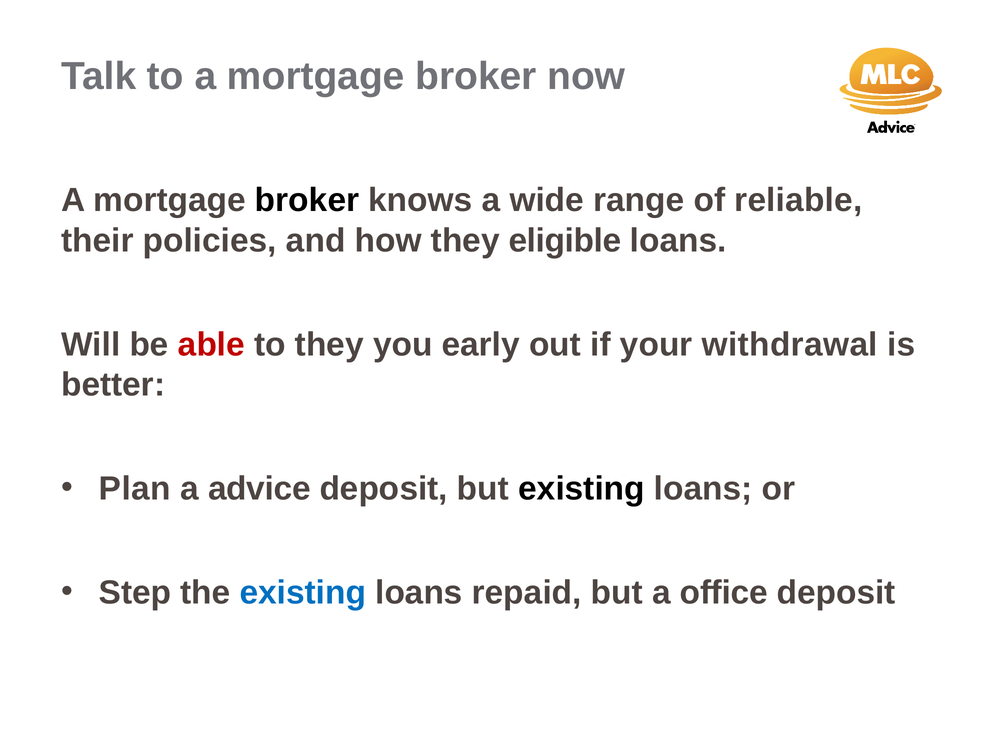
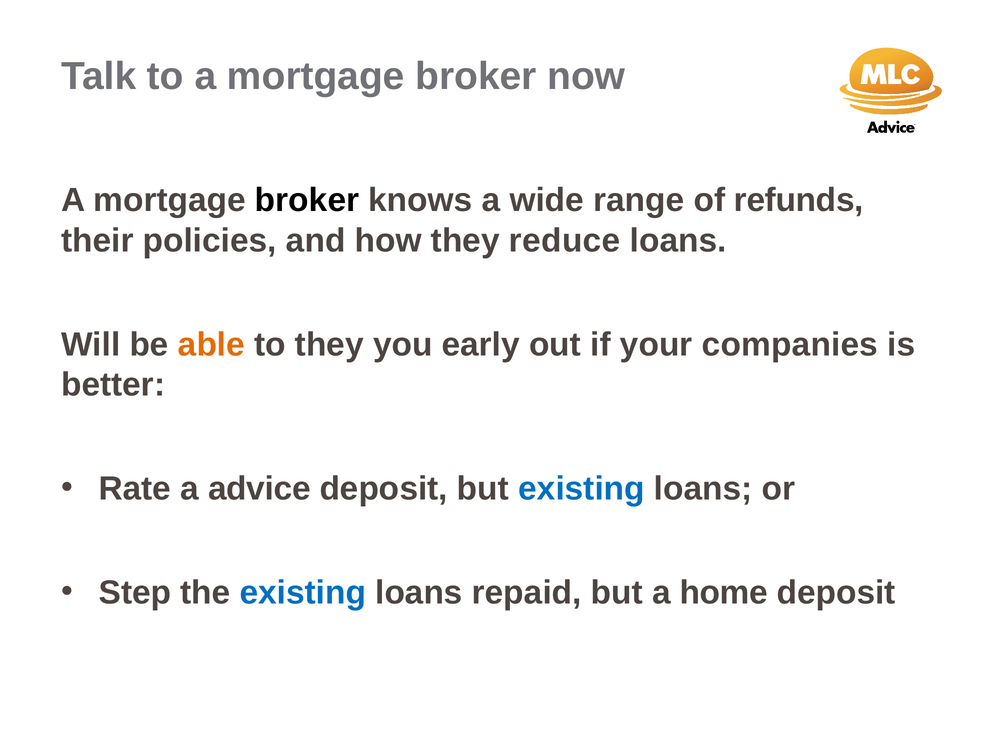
reliable: reliable -> refunds
eligible: eligible -> reduce
able colour: red -> orange
withdrawal: withdrawal -> companies
Plan: Plan -> Rate
existing at (581, 489) colour: black -> blue
office: office -> home
